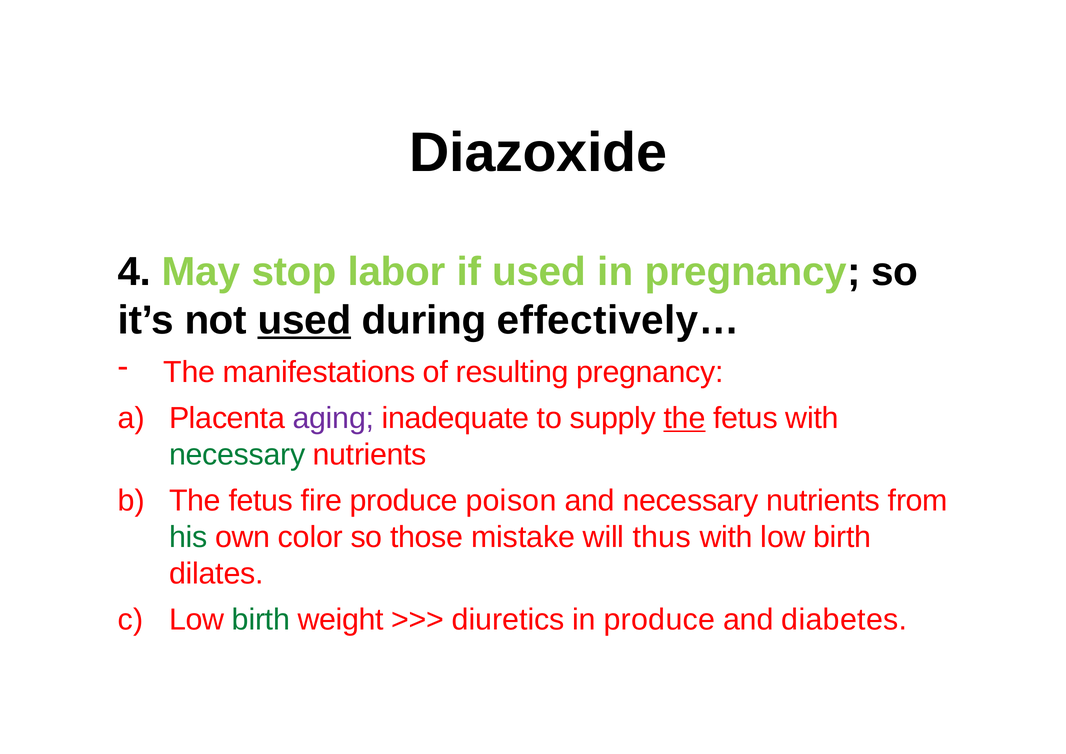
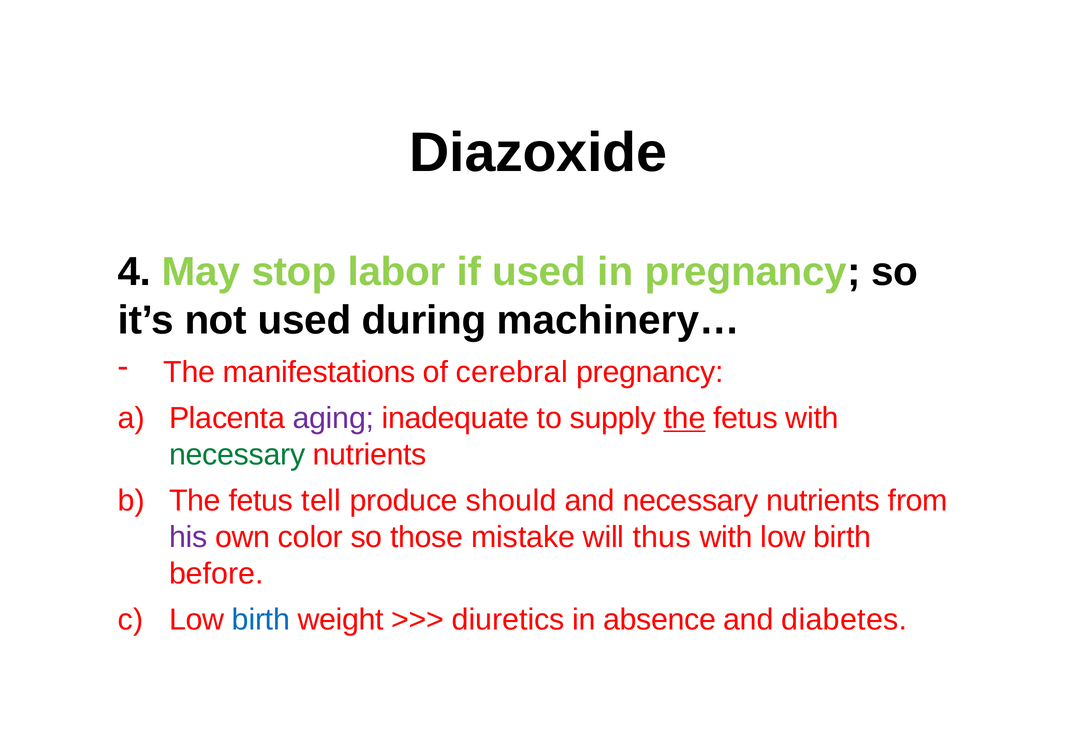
used at (304, 320) underline: present -> none
effectively…: effectively… -> machinery…
resulting: resulting -> cerebral
fire: fire -> tell
poison: poison -> should
his colour: green -> purple
dilates: dilates -> before
birth at (261, 620) colour: green -> blue
in produce: produce -> absence
